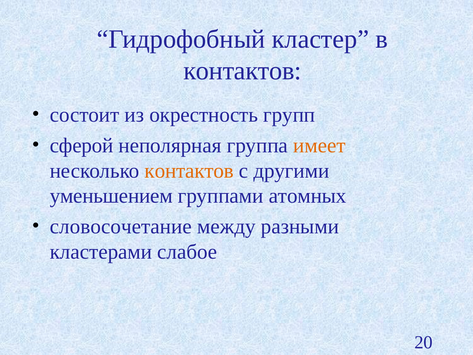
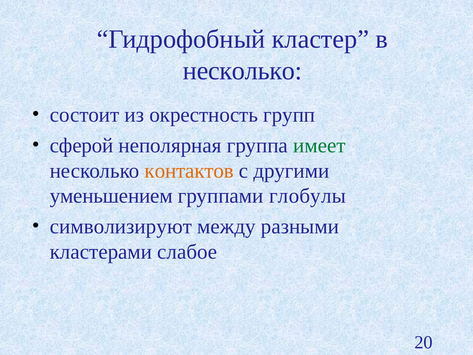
контактов at (242, 71): контактов -> несколько
имеет colour: orange -> green
атомных: атомных -> глобулы
словосочетание: словосочетание -> символизируют
